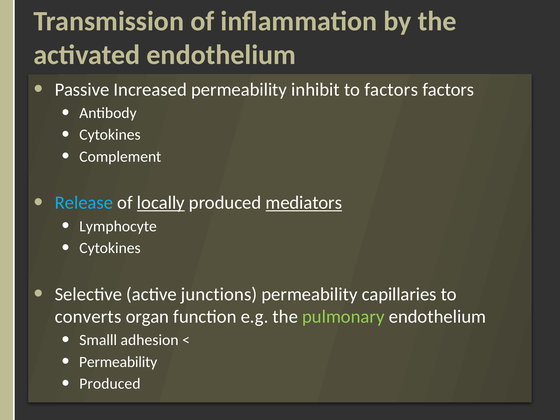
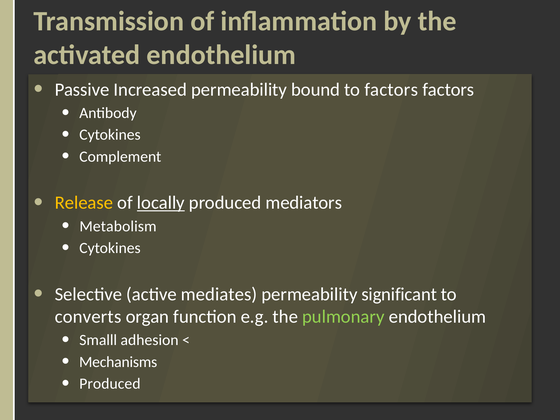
inhibit: inhibit -> bound
Release colour: light blue -> yellow
mediators underline: present -> none
Lymphocyte: Lymphocyte -> Metabolism
junctions: junctions -> mediates
capillaries: capillaries -> significant
Permeability at (118, 362): Permeability -> Mechanisms
